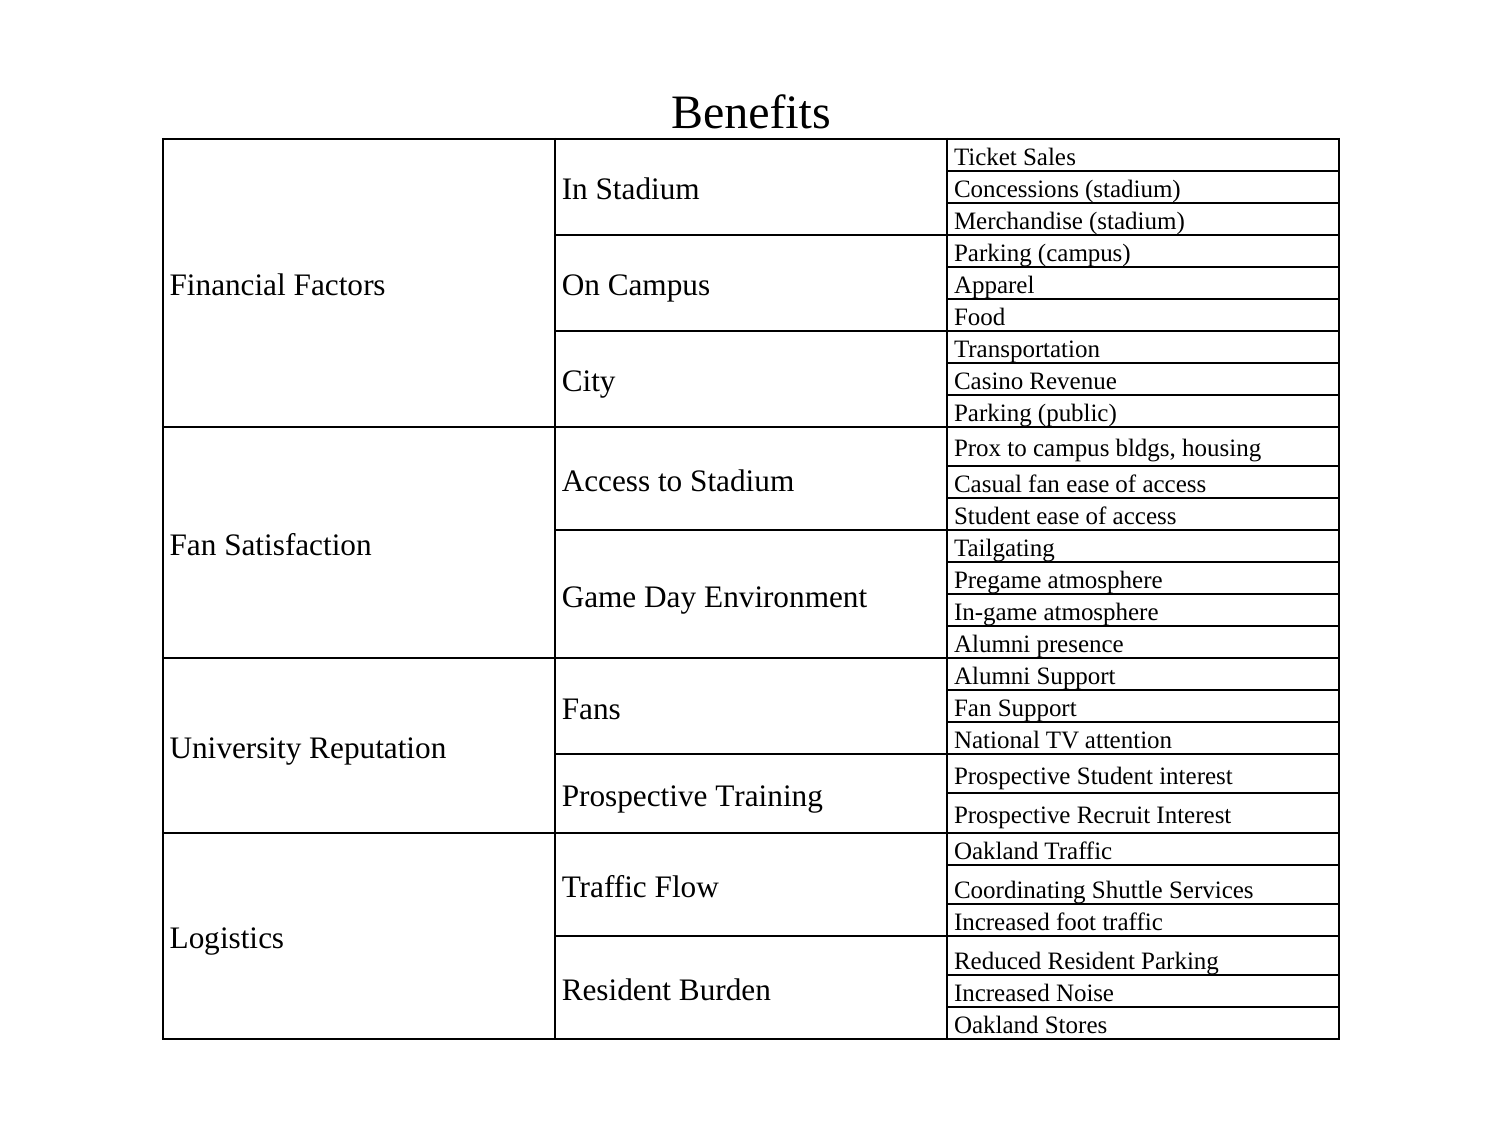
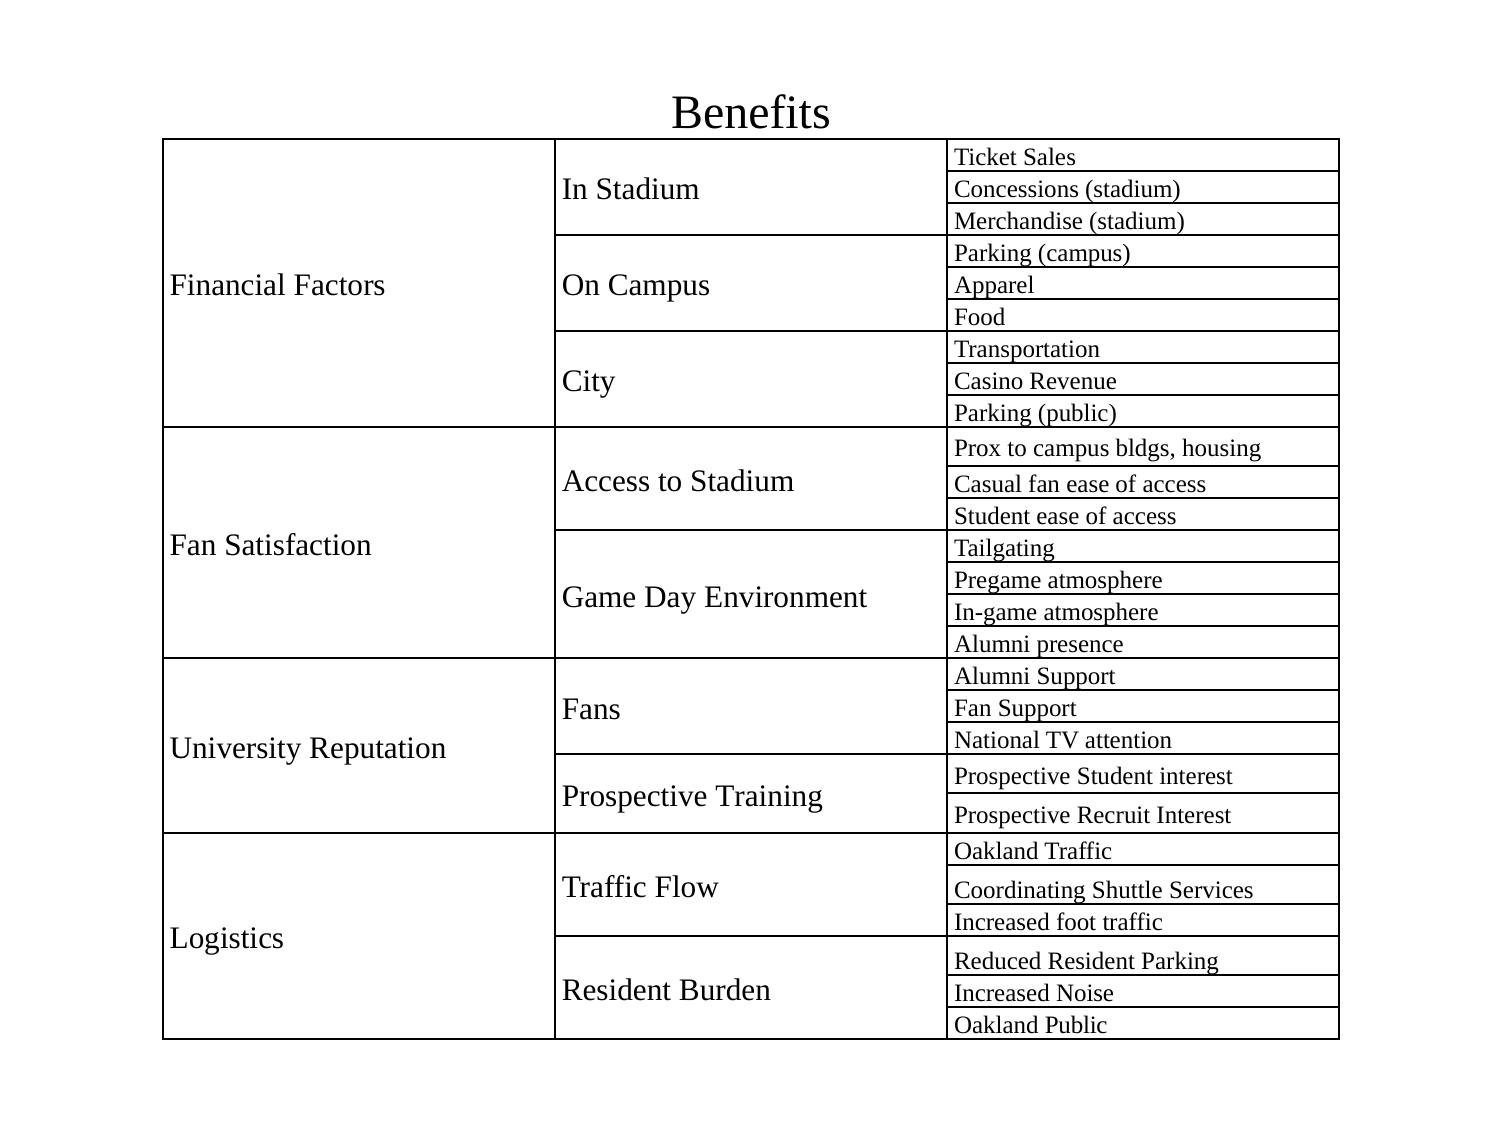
Oakland Stores: Stores -> Public
